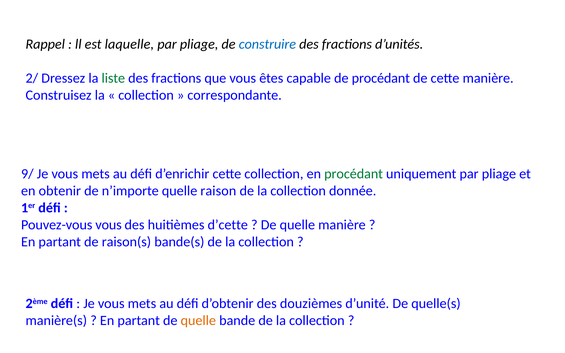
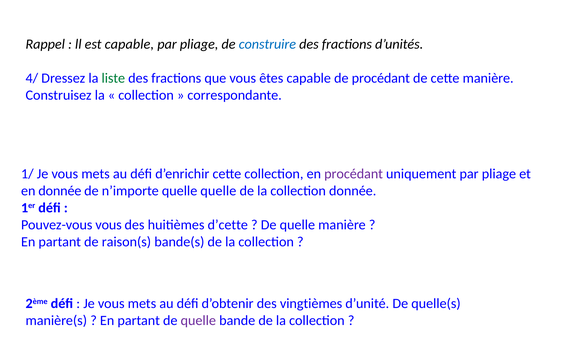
est laquelle: laquelle -> capable
2/: 2/ -> 4/
9/: 9/ -> 1/
procédant at (354, 174) colour: green -> purple
en obtenir: obtenir -> donnée
quelle raison: raison -> quelle
douzièmes: douzièmes -> vingtièmes
quelle at (198, 321) colour: orange -> purple
